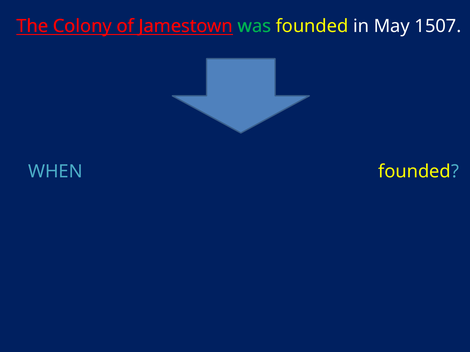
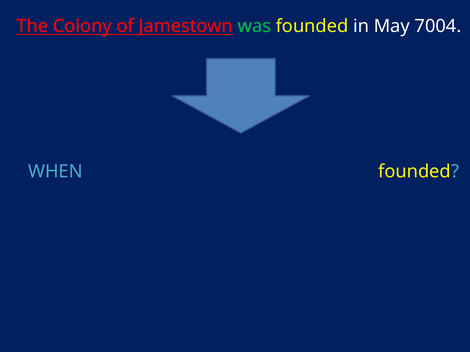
1507: 1507 -> 7004
